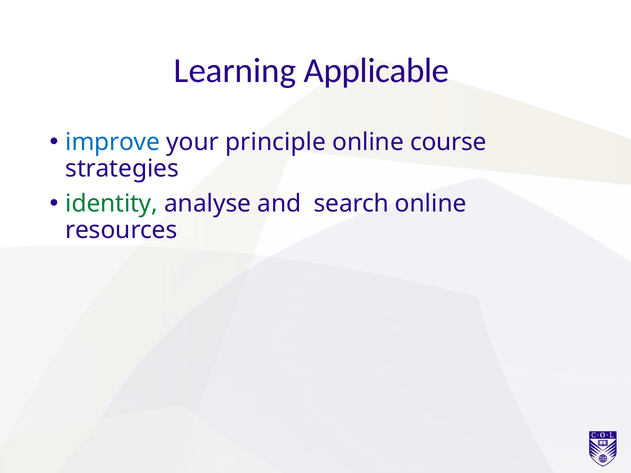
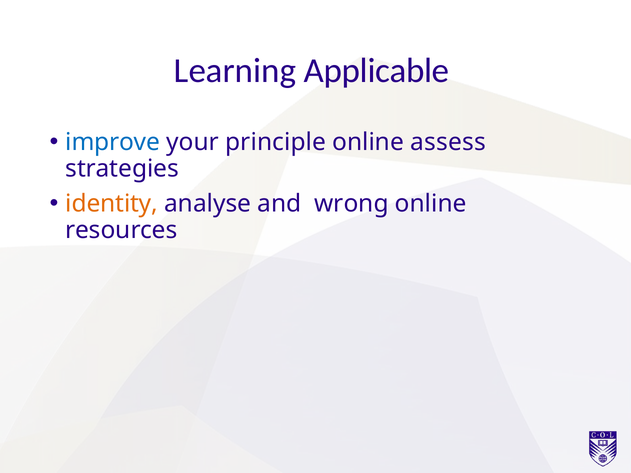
course: course -> assess
identity colour: green -> orange
search: search -> wrong
